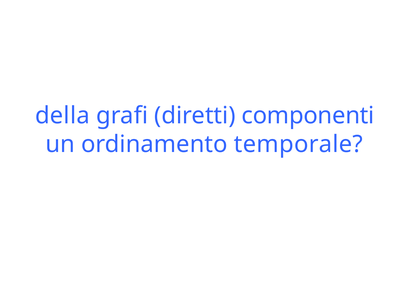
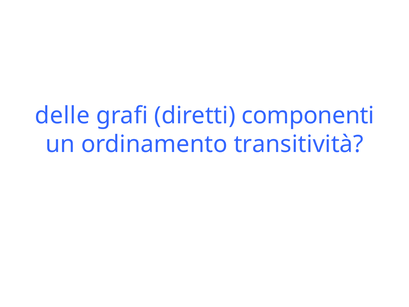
della: della -> delle
temporale: temporale -> transitività
